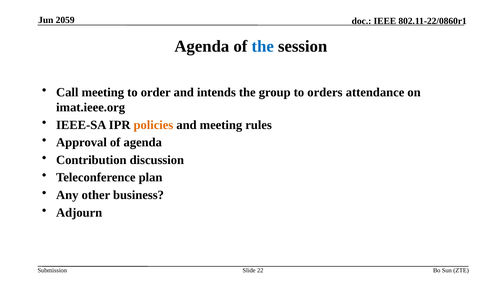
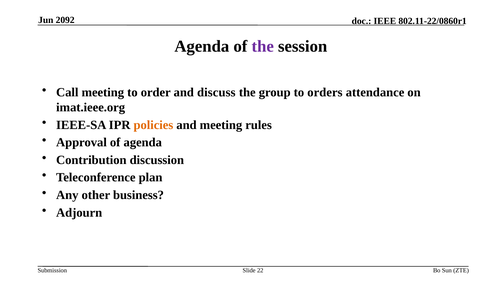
2059: 2059 -> 2092
the at (263, 47) colour: blue -> purple
intends: intends -> discuss
